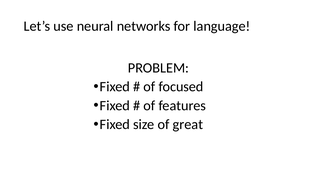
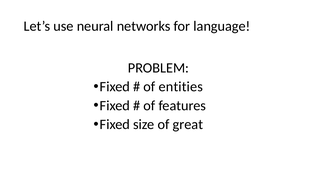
focused: focused -> entities
